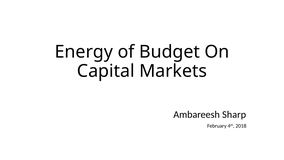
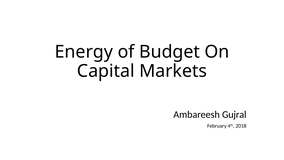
Sharp: Sharp -> Gujral
